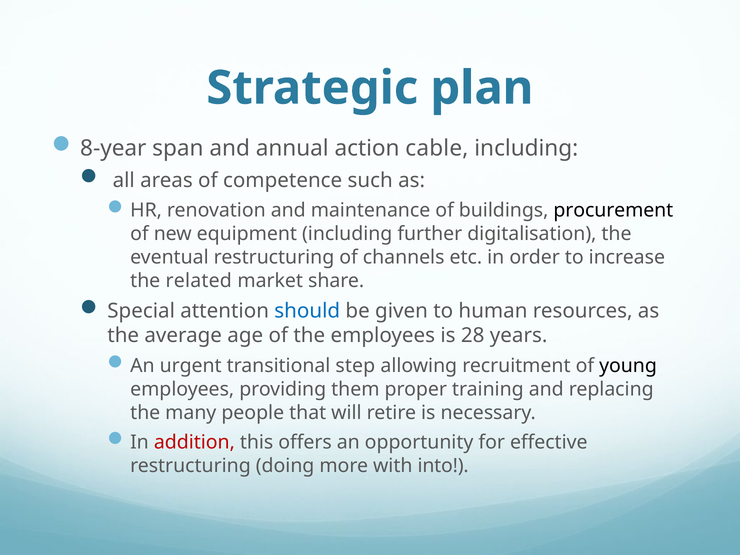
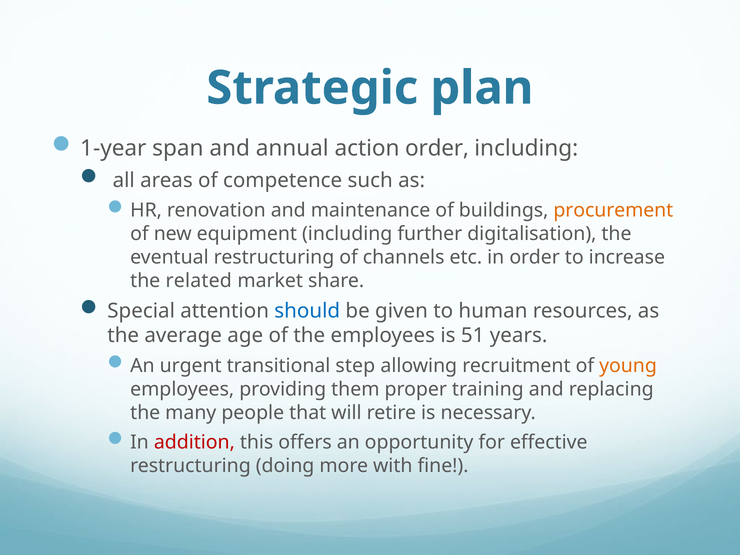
8-year: 8-year -> 1-year
action cable: cable -> order
procurement colour: black -> orange
28: 28 -> 51
young colour: black -> orange
into: into -> fine
